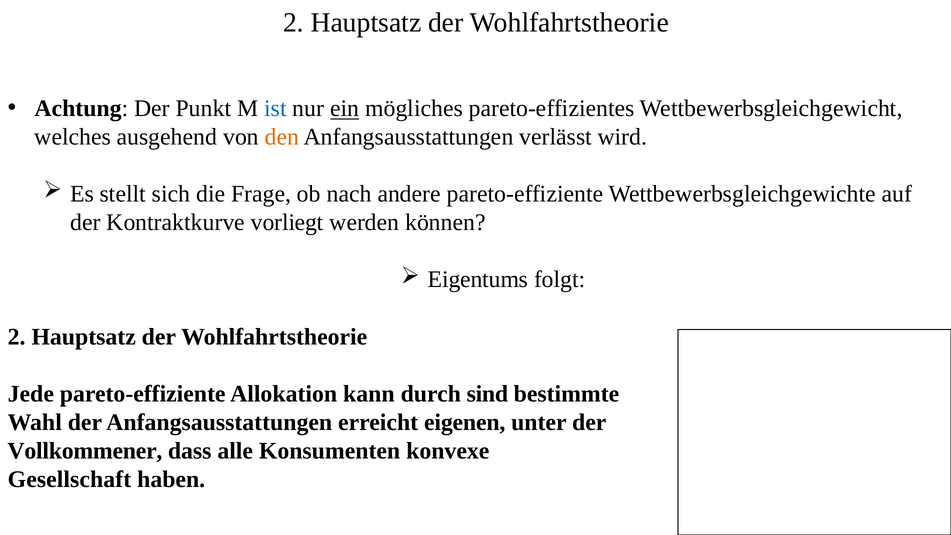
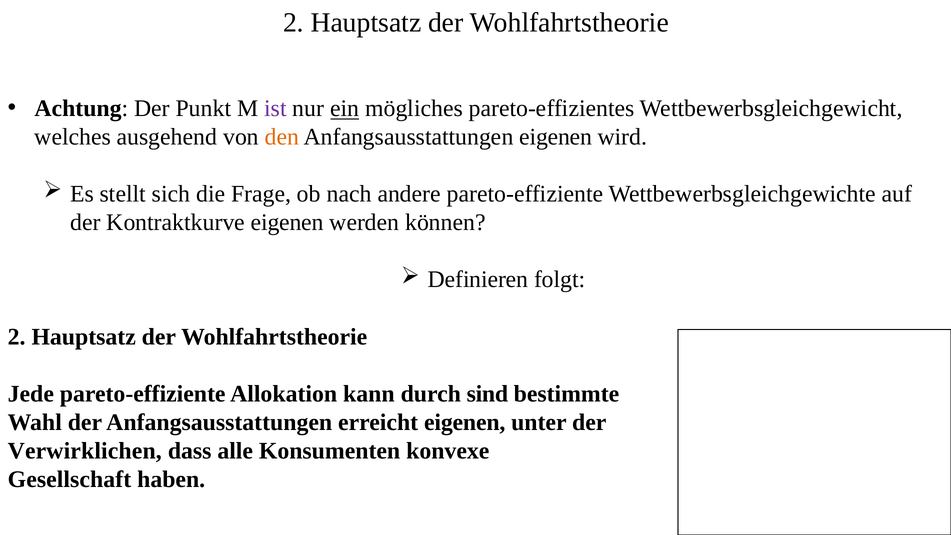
ist colour: blue -> purple
Anfangsausstattungen verlässt: verlässt -> eigenen
Kontraktkurve vorliegt: vorliegt -> eigenen
Eigentums: Eigentums -> Definieren
Vollkommener: Vollkommener -> Verwirklichen
